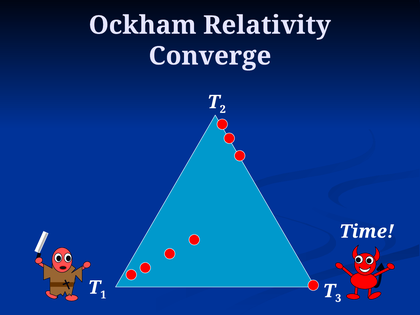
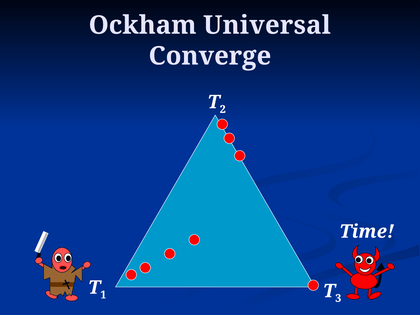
Relativity: Relativity -> Universal
